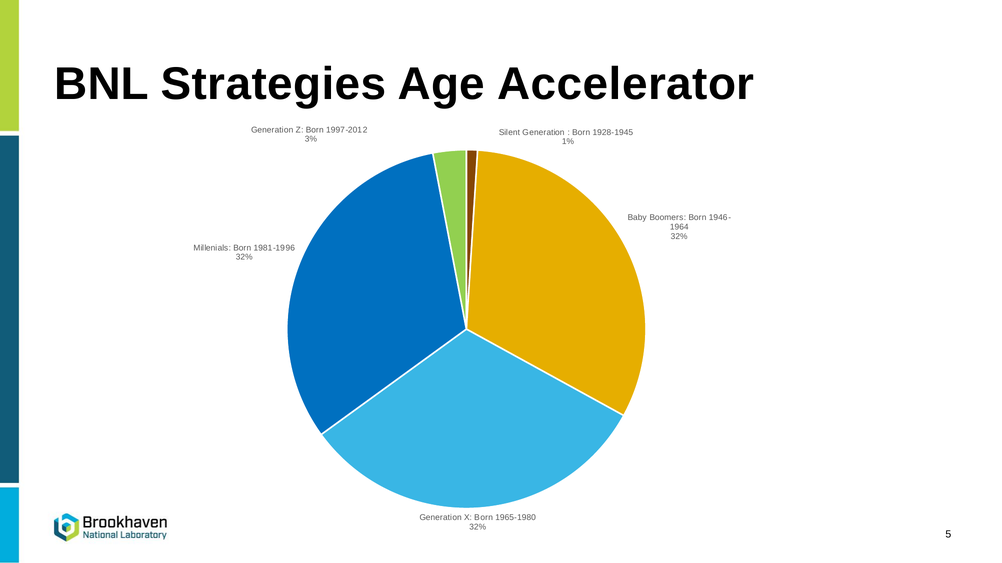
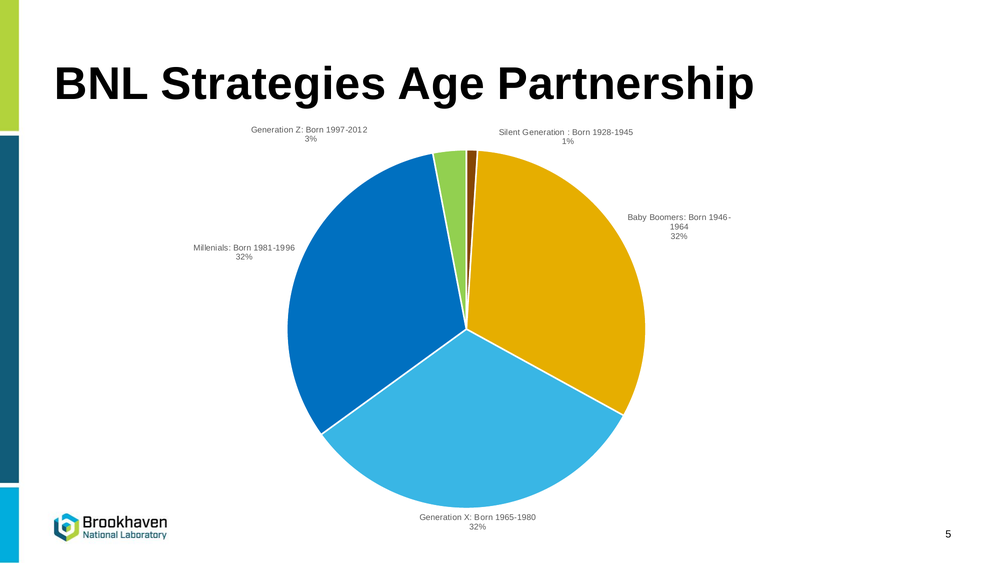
Accelerator: Accelerator -> Partnership
